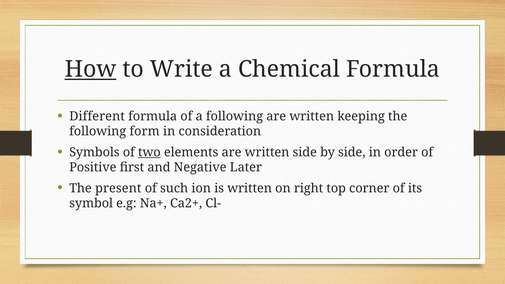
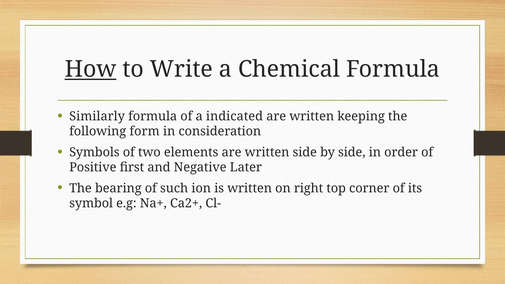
Different: Different -> Similarly
a following: following -> indicated
two underline: present -> none
present: present -> bearing
